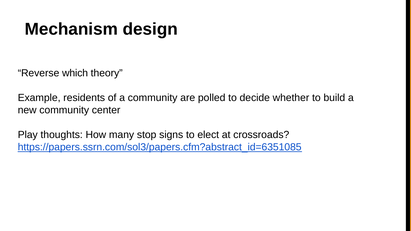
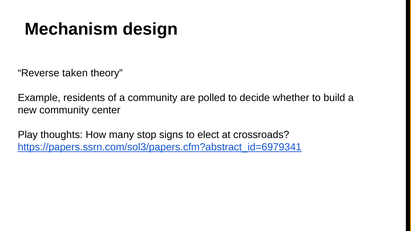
which: which -> taken
https://papers.ssrn.com/sol3/papers.cfm?abstract_id=6351085: https://papers.ssrn.com/sol3/papers.cfm?abstract_id=6351085 -> https://papers.ssrn.com/sol3/papers.cfm?abstract_id=6979341
